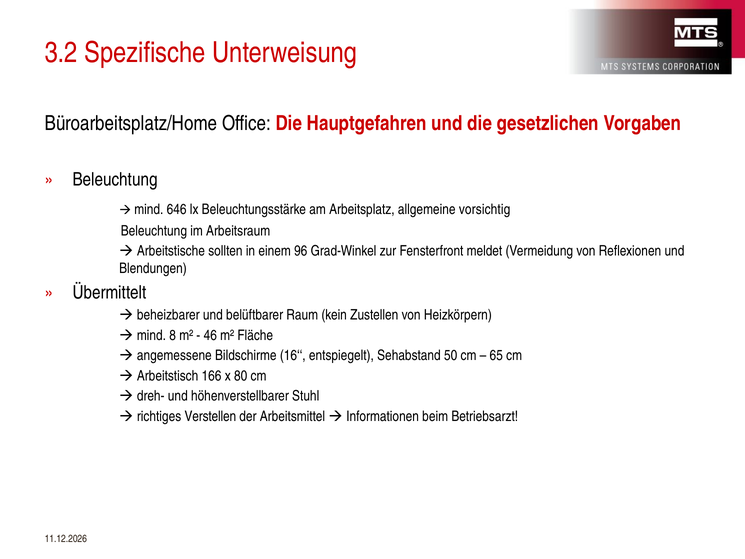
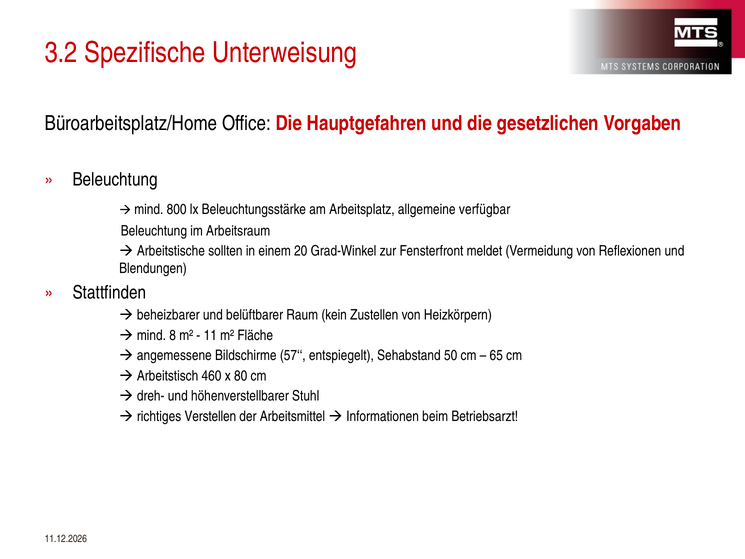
646: 646 -> 800
vorsichtig: vorsichtig -> verfügbar
96: 96 -> 20
Übermittelt: Übermittelt -> Stattfinden
46: 46 -> 11
16‘‘: 16‘‘ -> 57‘‘
166: 166 -> 460
